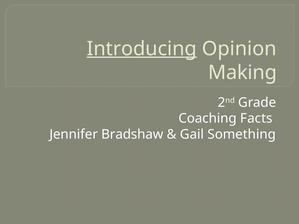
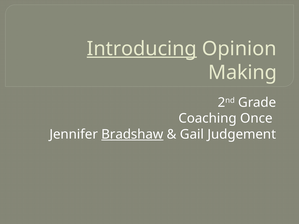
Facts: Facts -> Once
Bradshaw underline: none -> present
Something: Something -> Judgement
